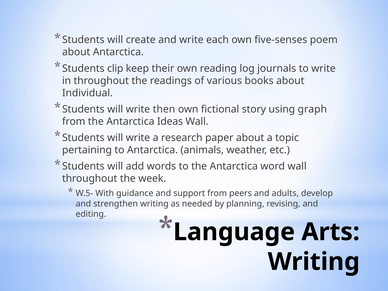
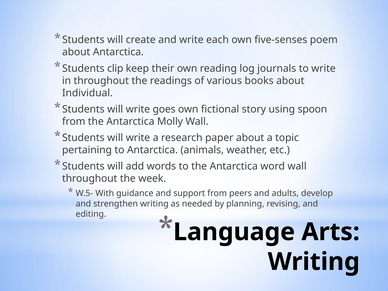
then: then -> goes
graph: graph -> spoon
Ideas: Ideas -> Molly
